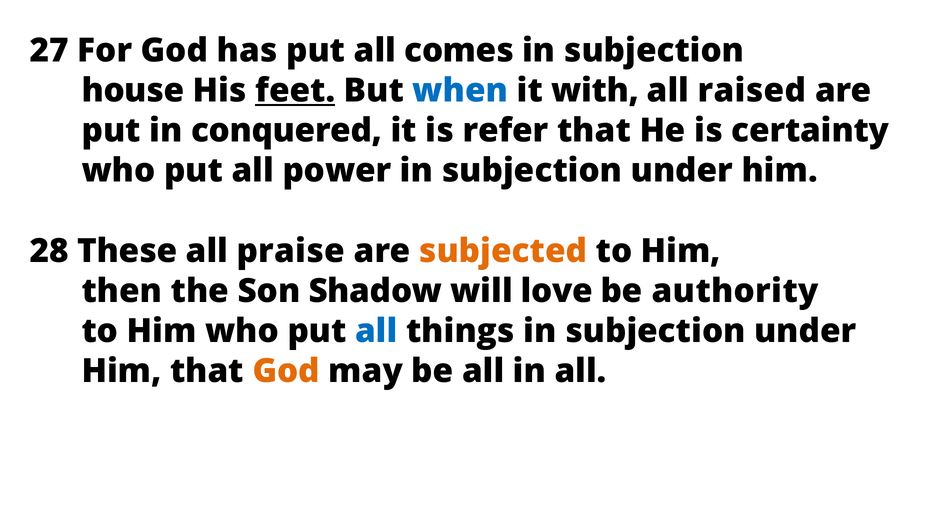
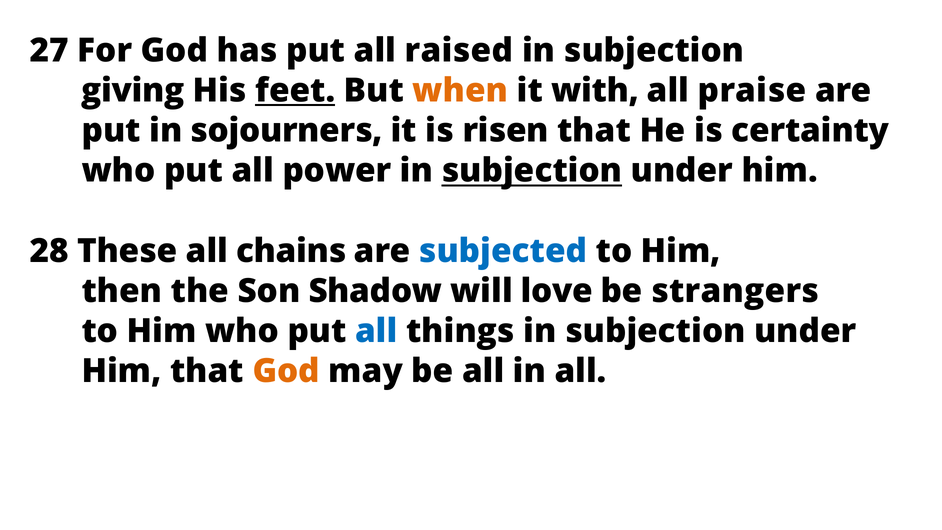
comes: comes -> raised
house: house -> giving
when colour: blue -> orange
raised: raised -> praise
conquered: conquered -> sojourners
refer: refer -> risen
subjection at (532, 171) underline: none -> present
praise: praise -> chains
subjected colour: orange -> blue
authority: authority -> strangers
